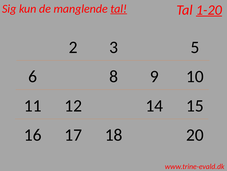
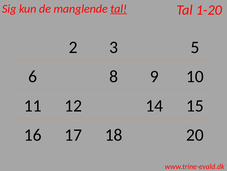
1-20 underline: present -> none
